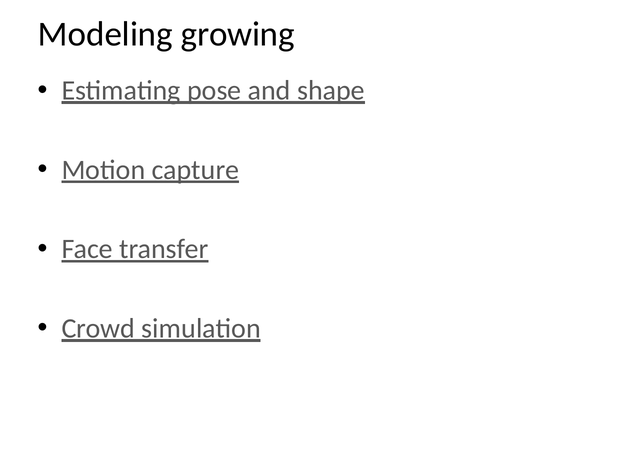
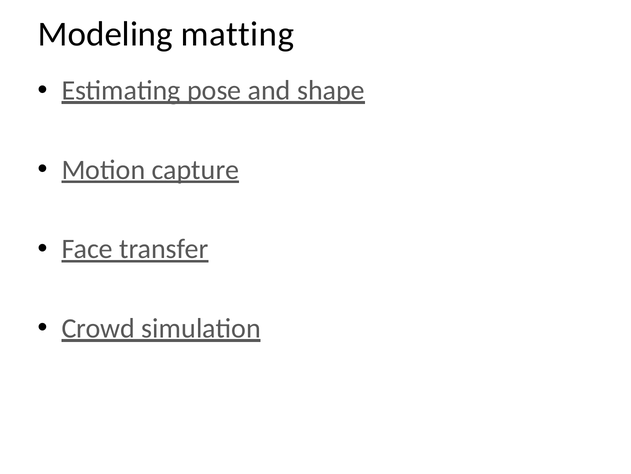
growing: growing -> matting
